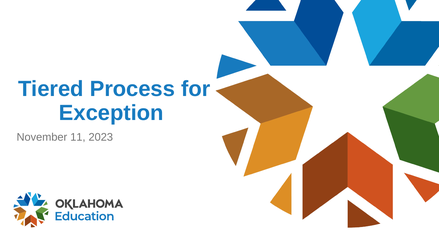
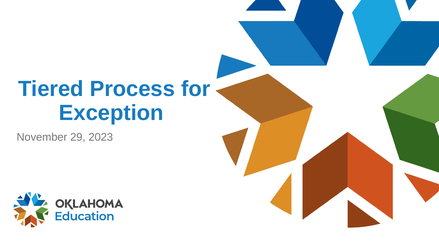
11: 11 -> 29
